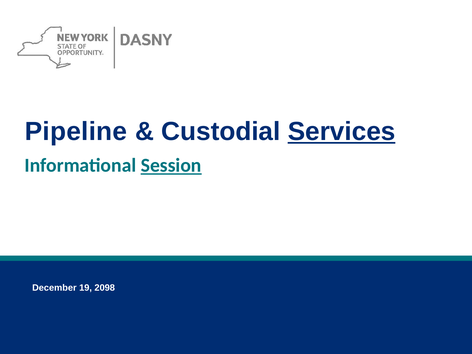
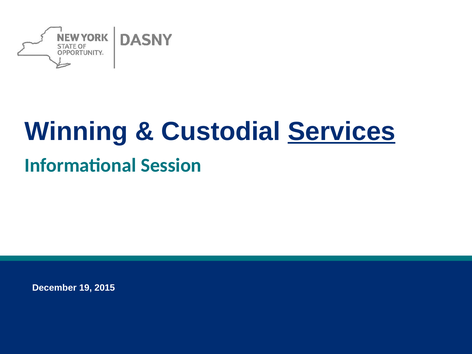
Pipeline: Pipeline -> Winning
Session underline: present -> none
2098: 2098 -> 2015
